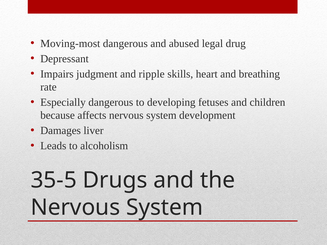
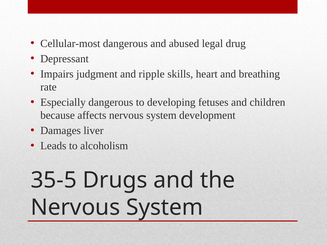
Moving-most: Moving-most -> Cellular-most
